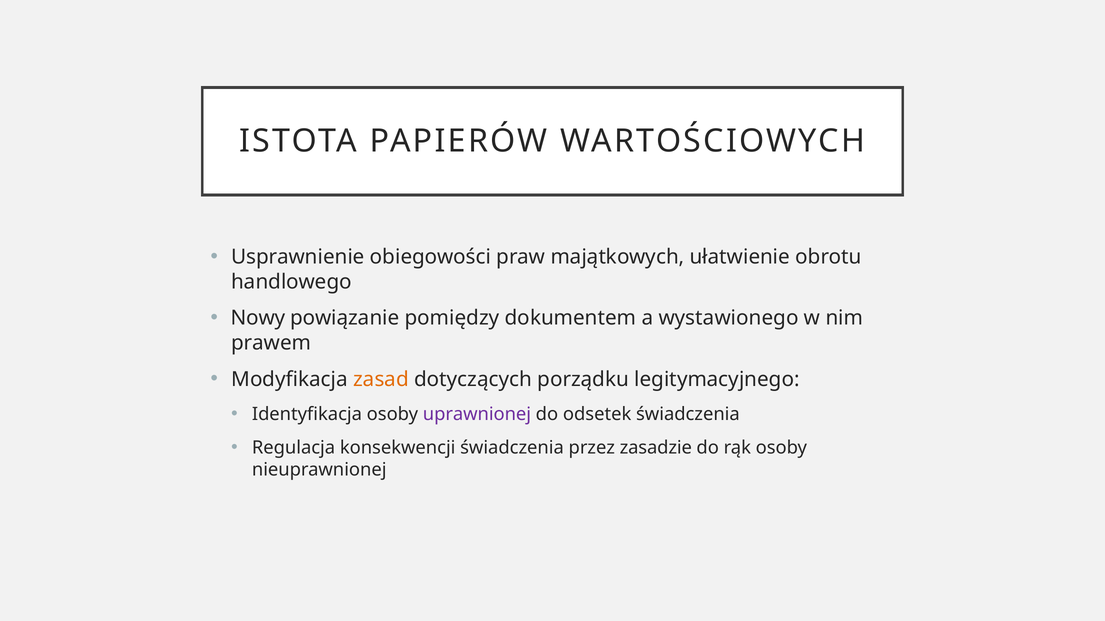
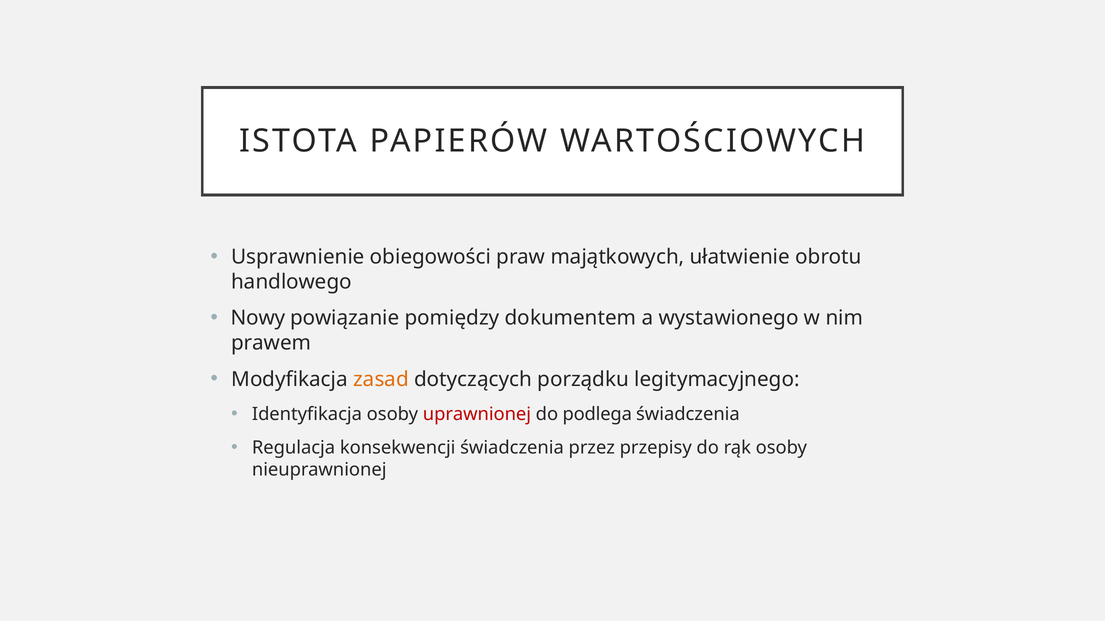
uprawnionej colour: purple -> red
odsetek: odsetek -> podlega
zasadzie: zasadzie -> przepisy
